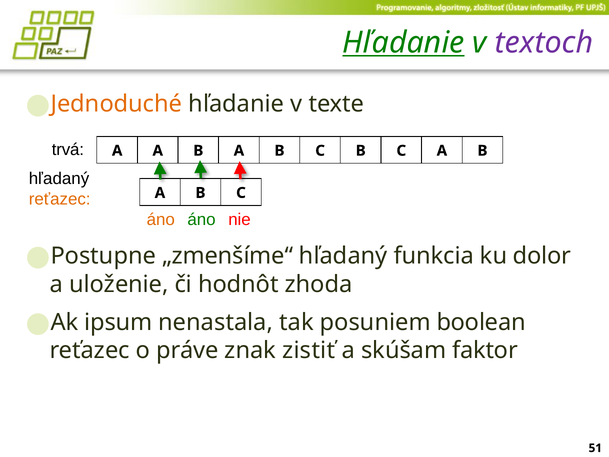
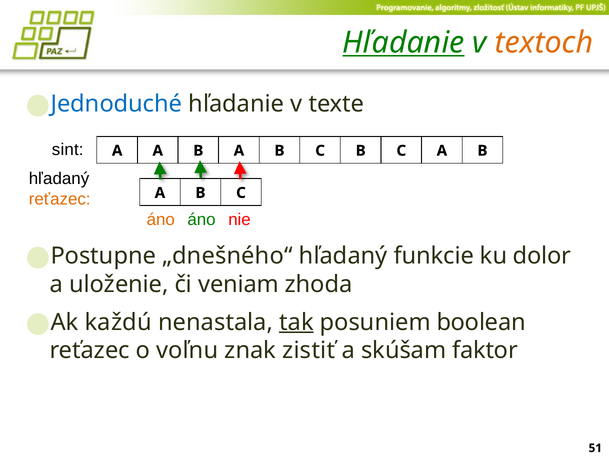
textoch colour: purple -> orange
Jednoduché colour: orange -> blue
trvá: trvá -> sint
„zmenšíme“: „zmenšíme“ -> „dnešného“
funkcia: funkcia -> funkcie
hodnôt: hodnôt -> veniam
ipsum: ipsum -> každú
tak underline: none -> present
práve: práve -> voľnu
